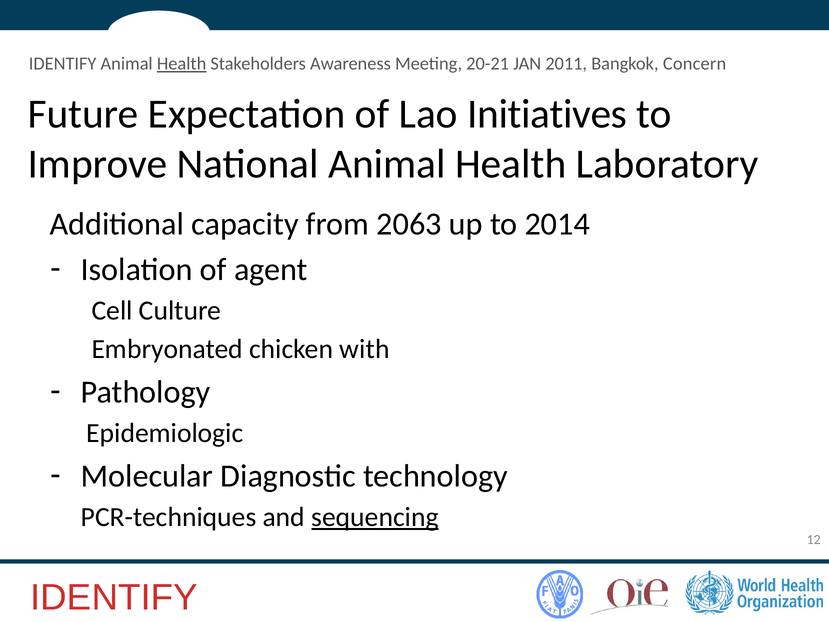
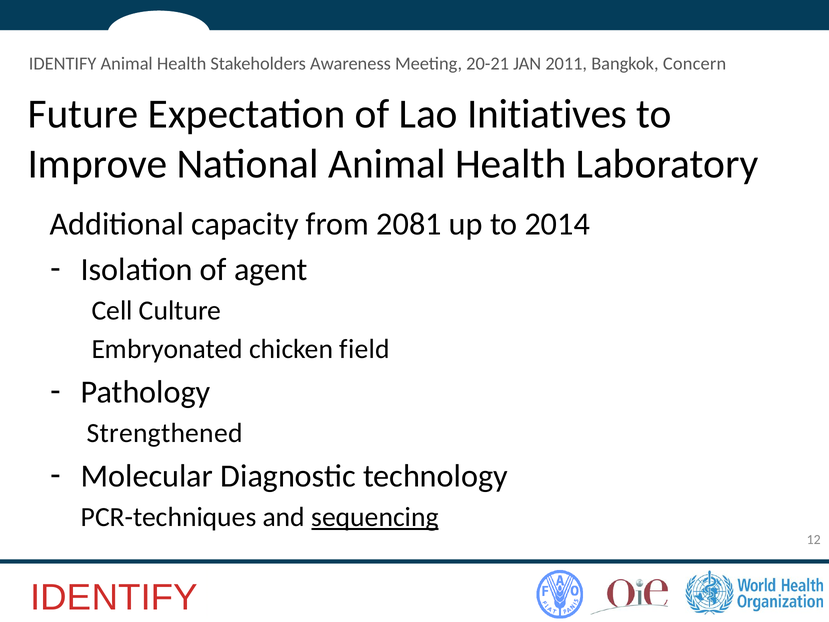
Health at (182, 64) underline: present -> none
2063: 2063 -> 2081
with: with -> field
Epidemiologic: Epidemiologic -> Strengthened
